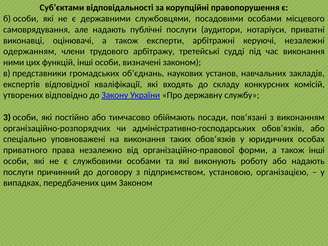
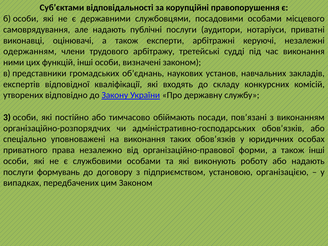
причинний: причинний -> формувань
